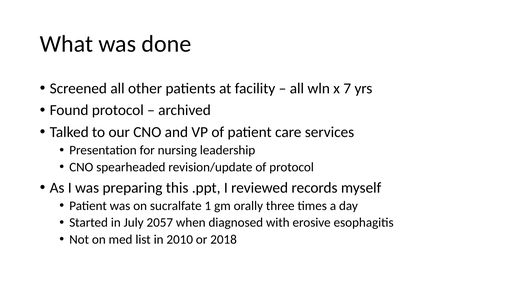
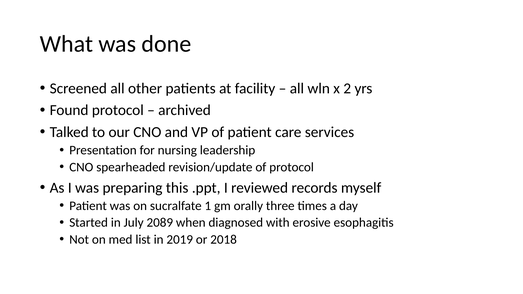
7: 7 -> 2
2057: 2057 -> 2089
2010: 2010 -> 2019
